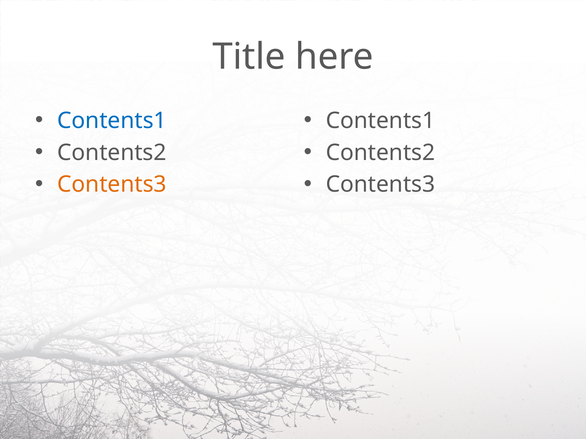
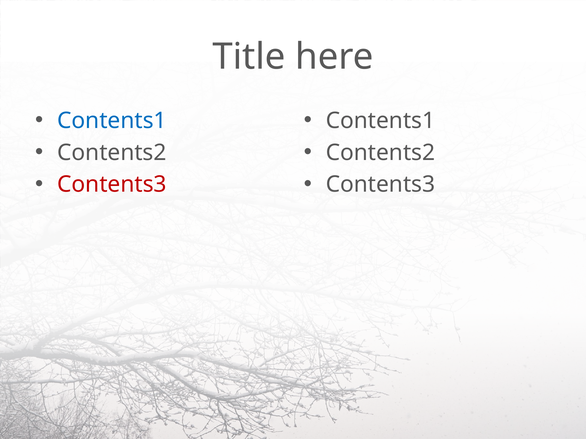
Contents3 at (112, 185) colour: orange -> red
